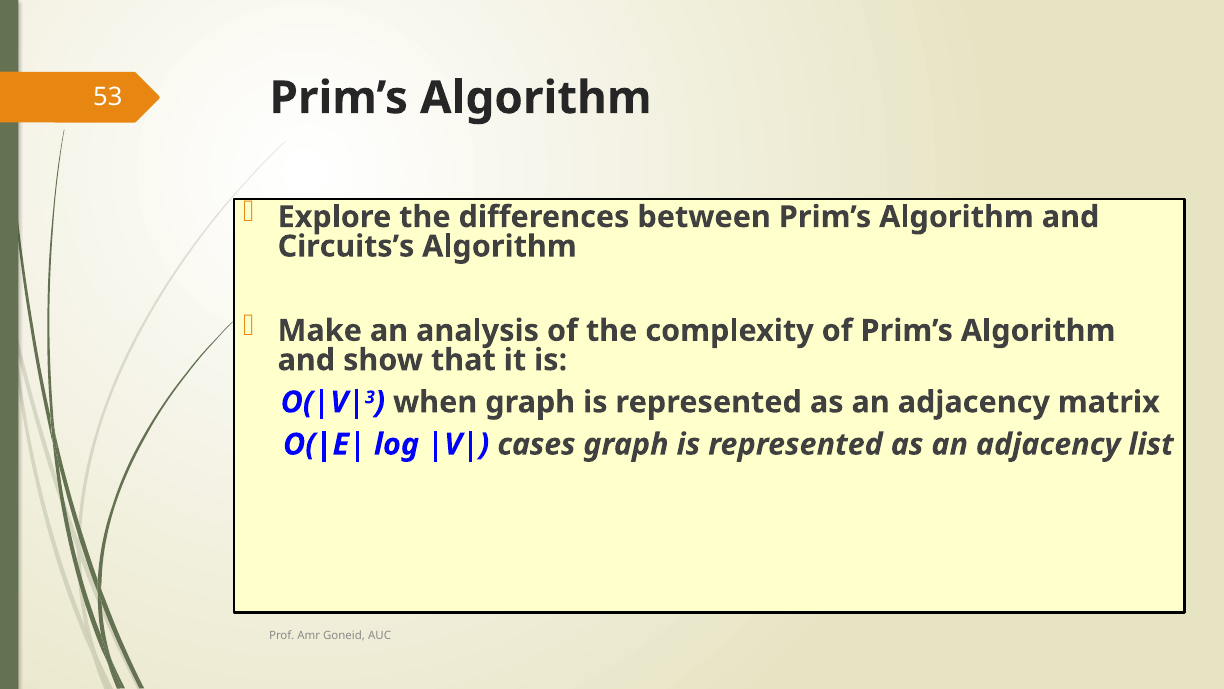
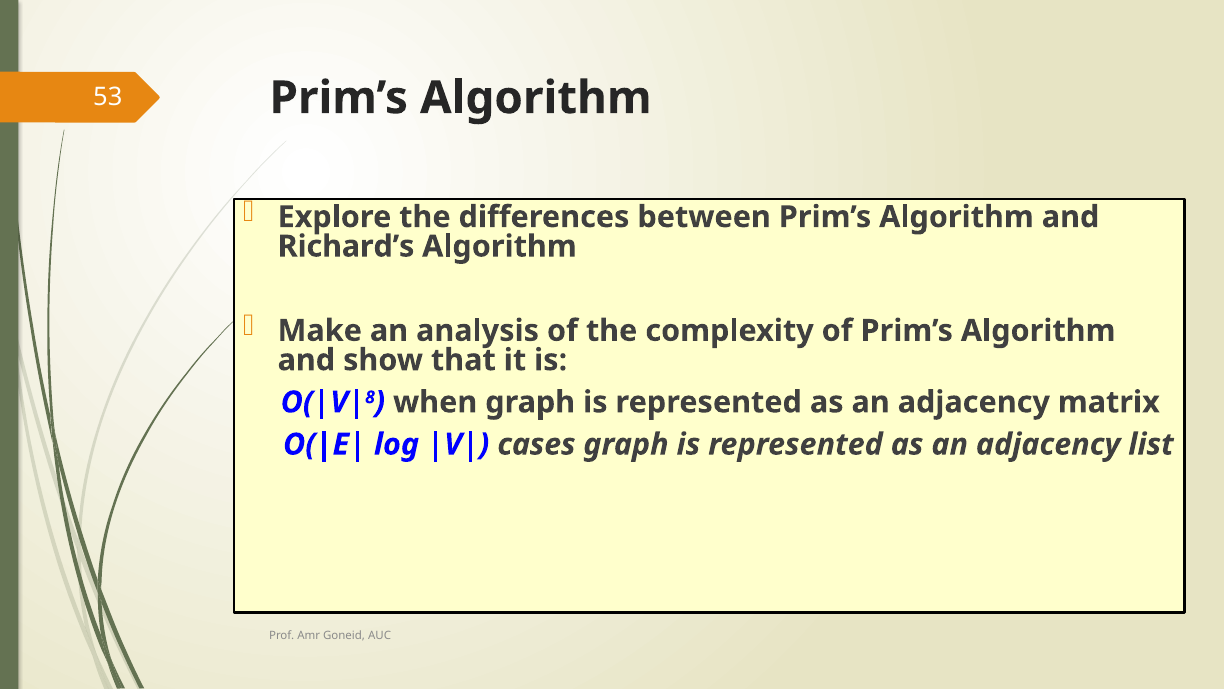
Circuits’s: Circuits’s -> Richard’s
3: 3 -> 8
